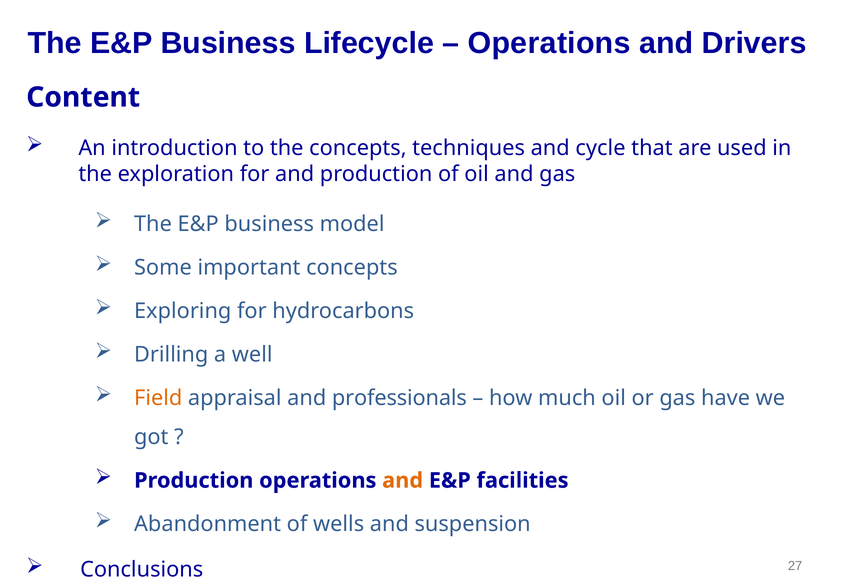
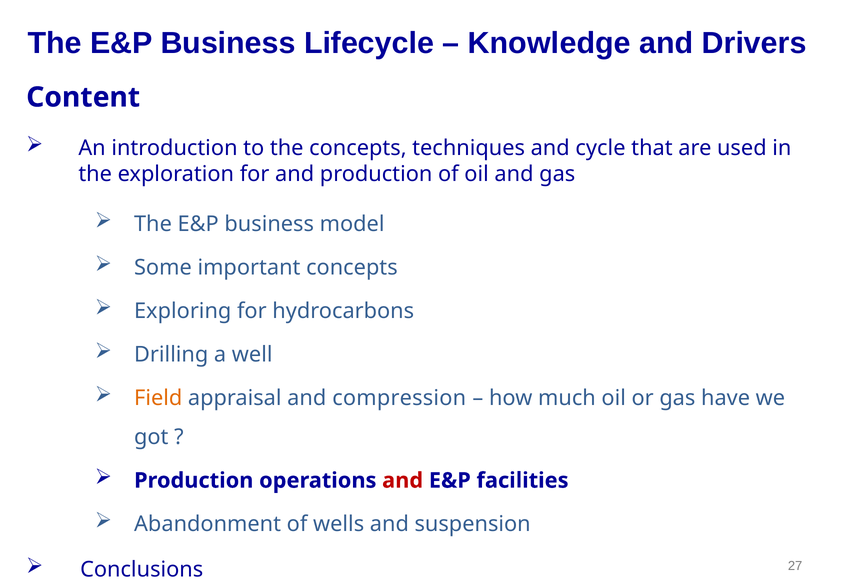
Operations at (549, 43): Operations -> Knowledge
professionals: professionals -> compression
and at (403, 481) colour: orange -> red
